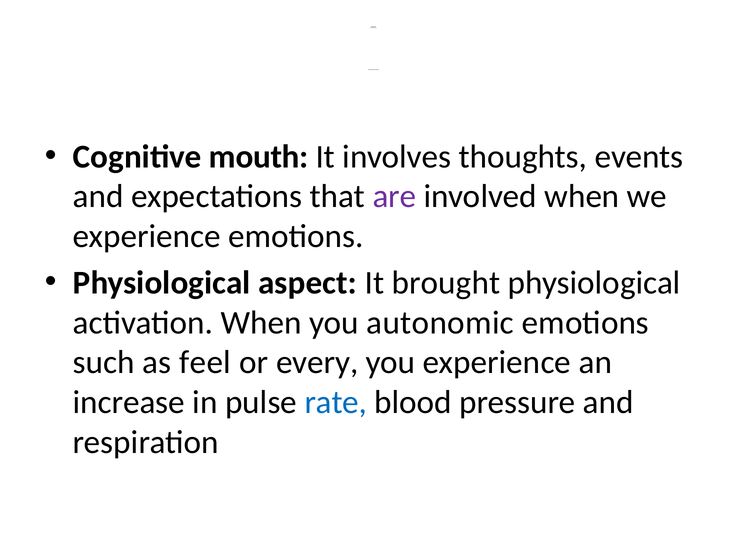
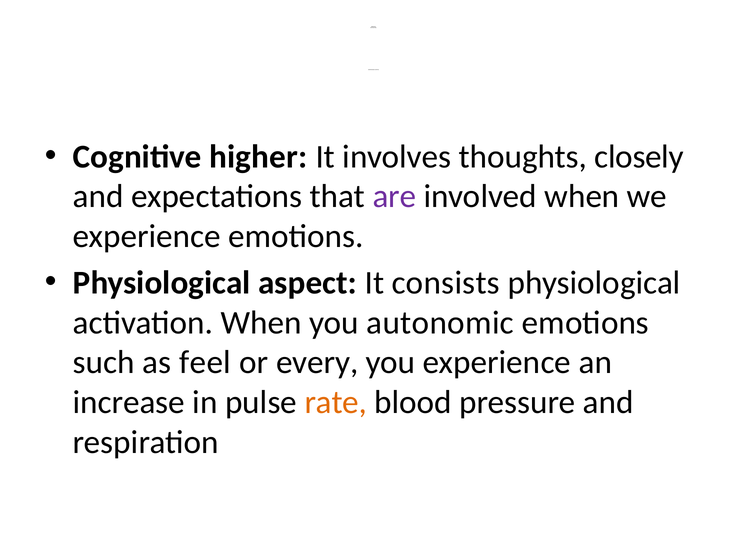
mouth: mouth -> higher
events: events -> closely
brought: brought -> consists
rate colour: blue -> orange
